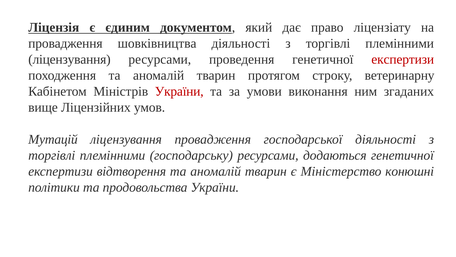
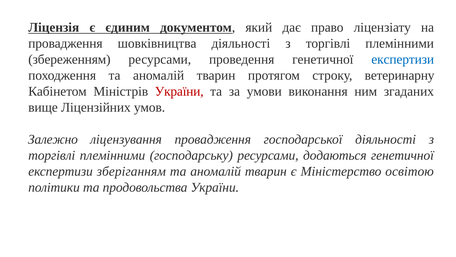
ліцензування at (69, 59): ліцензування -> збереженням
експертизи at (403, 59) colour: red -> blue
Мутацій: Мутацій -> Залежно
відтворення: відтворення -> зберіганням
конюшні: конюшні -> освітою
